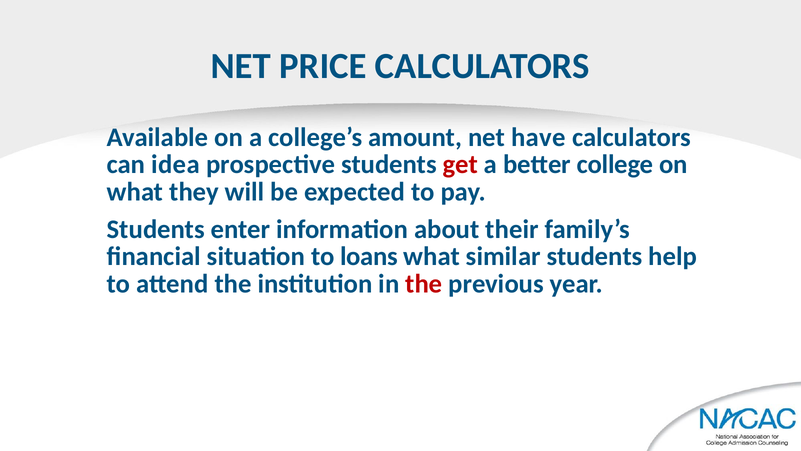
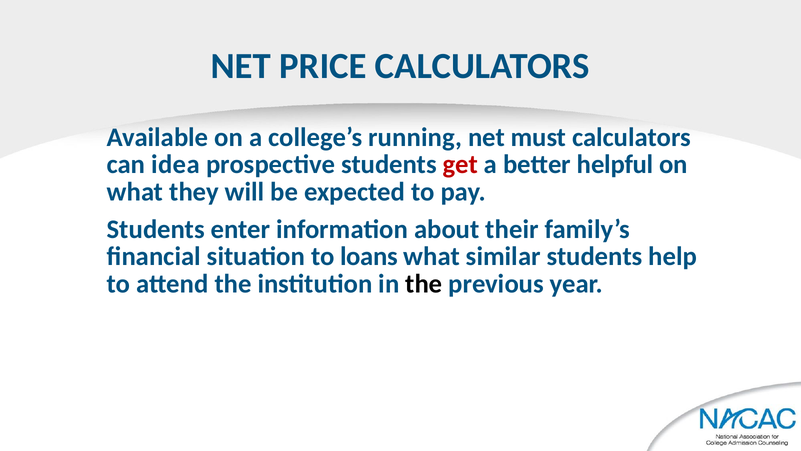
amount: amount -> running
have: have -> must
college: college -> helpful
the at (424, 283) colour: red -> black
